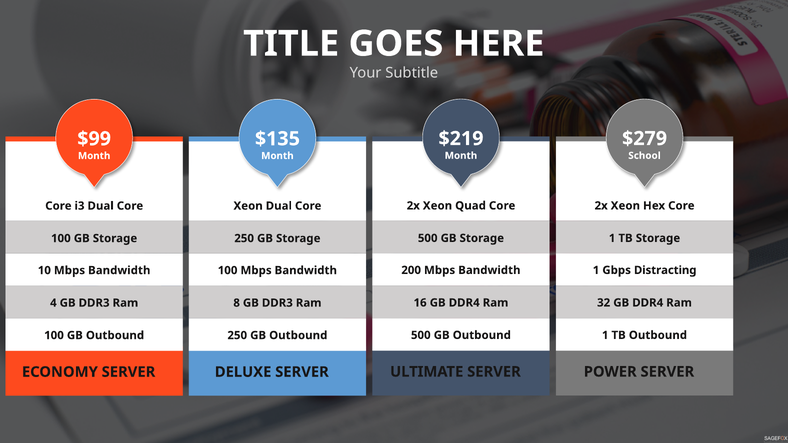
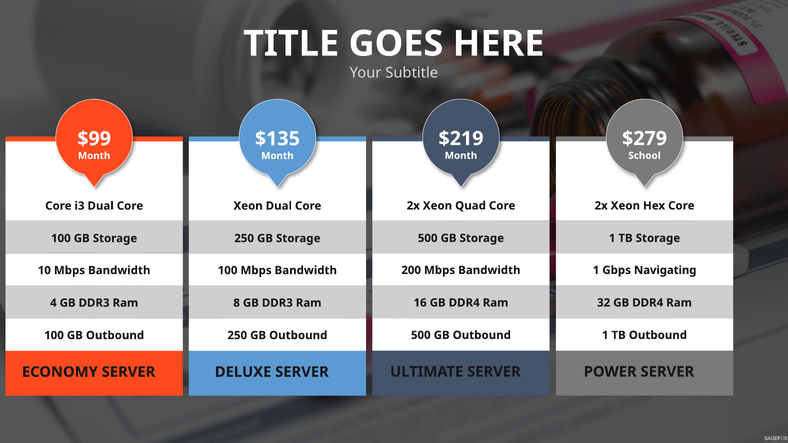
Distracting: Distracting -> Navigating
